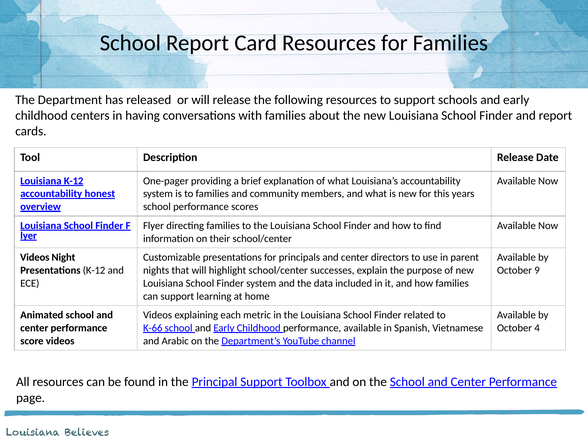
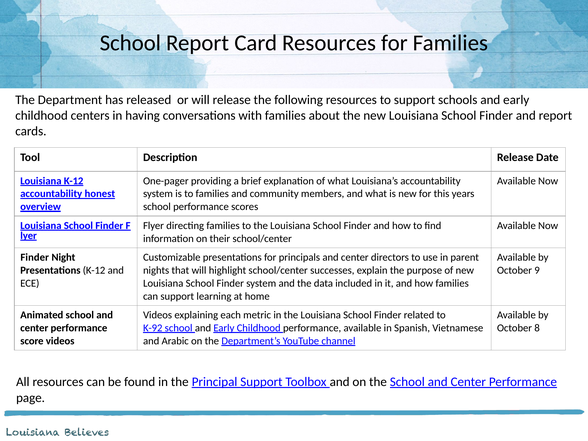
Videos at (35, 257): Videos -> Finder
K-66: K-66 -> K-92
4: 4 -> 8
